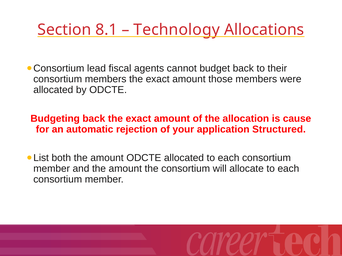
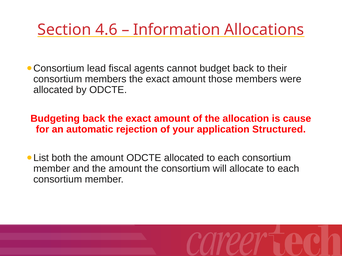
8.1: 8.1 -> 4.6
Technology: Technology -> Information
